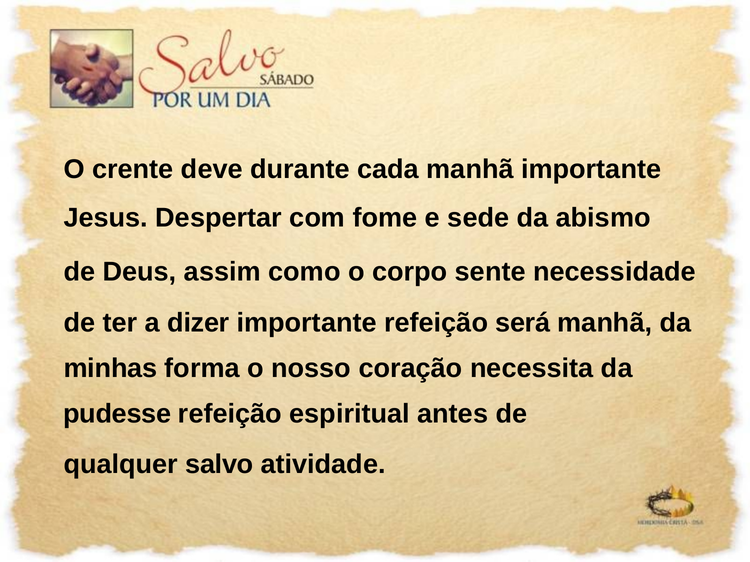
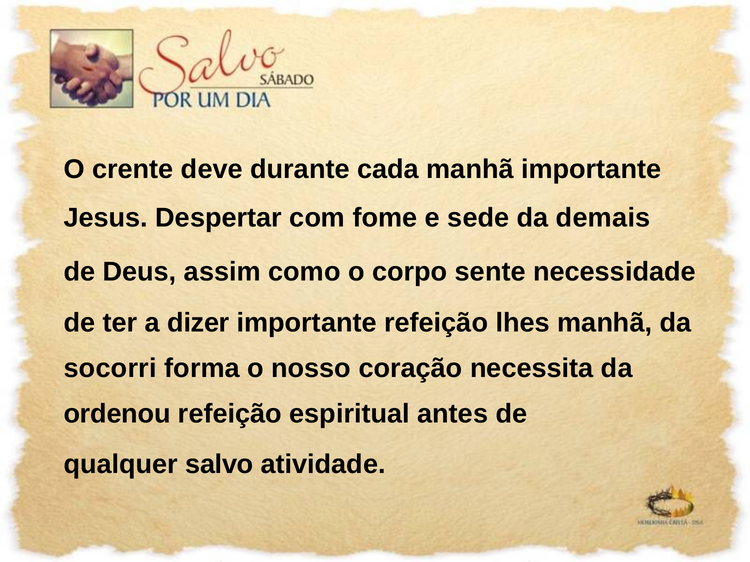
abismo: abismo -> demais
será: será -> lhes
minhas: minhas -> socorri
pudesse: pudesse -> ordenou
